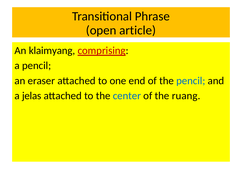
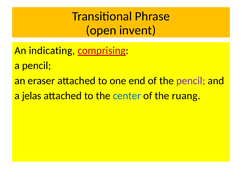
article: article -> invent
klaimyang: klaimyang -> indicating
pencil at (191, 81) colour: blue -> purple
